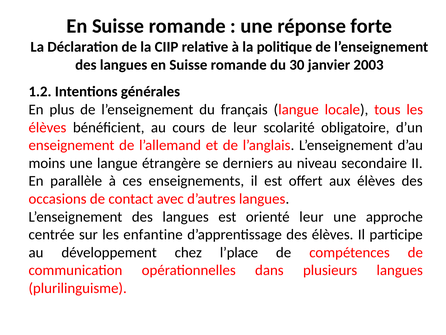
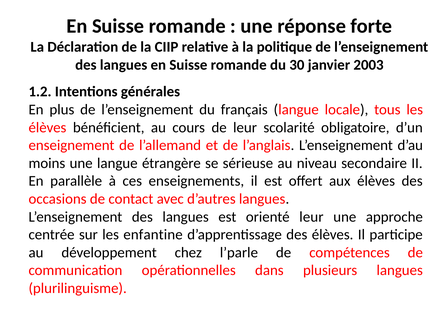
derniers: derniers -> sérieuse
l’place: l’place -> l’parle
